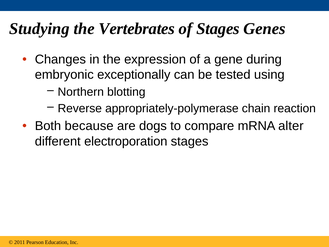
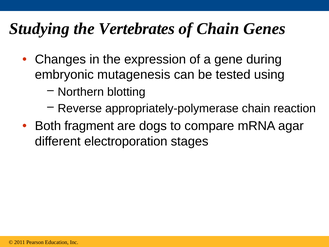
of Stages: Stages -> Chain
exceptionally: exceptionally -> mutagenesis
because: because -> fragment
alter: alter -> agar
